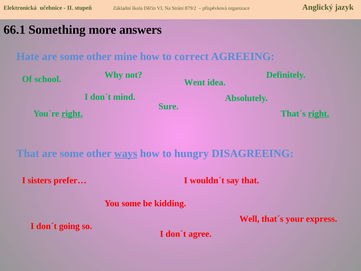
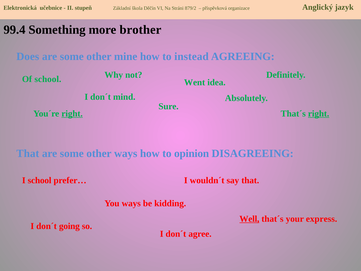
66.1: 66.1 -> 99.4
answers: answers -> brother
Hate: Hate -> Does
correct: correct -> instead
ways at (126, 153) underline: present -> none
hungry: hungry -> opinion
I sisters: sisters -> school
You some: some -> ways
Well underline: none -> present
